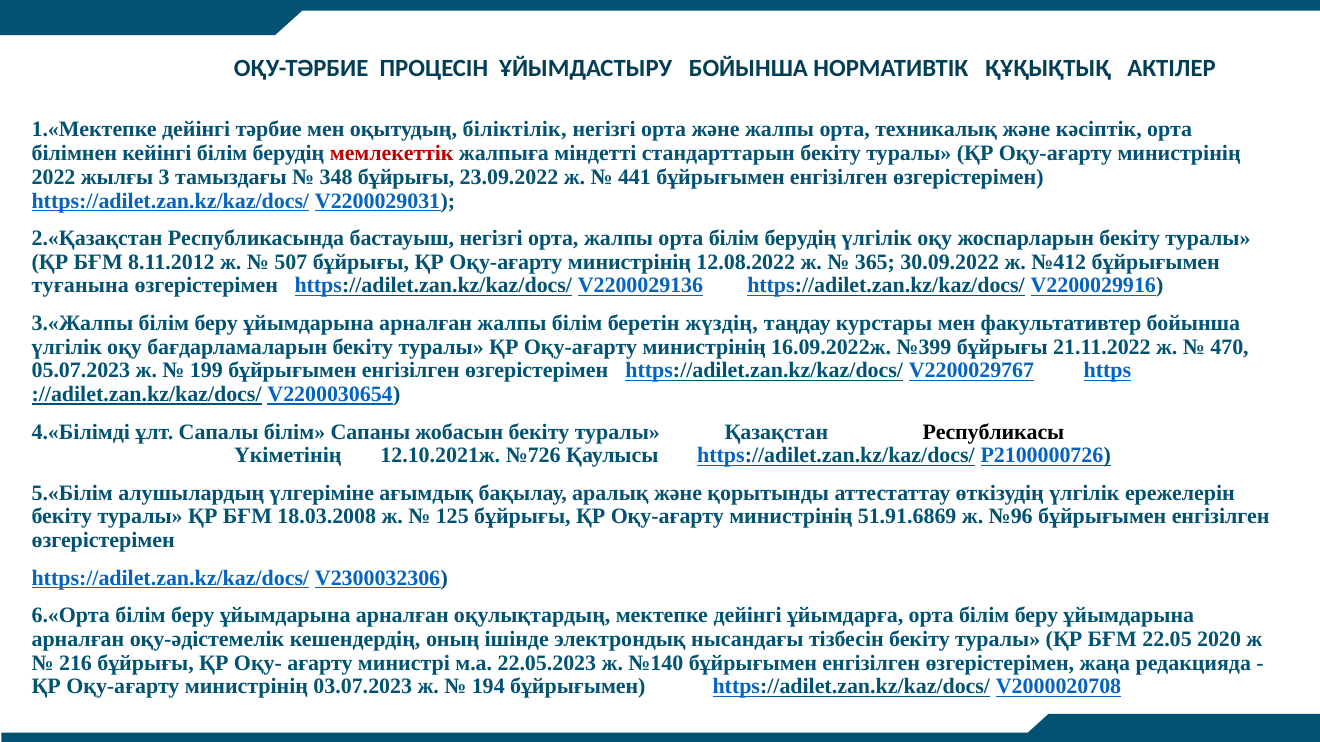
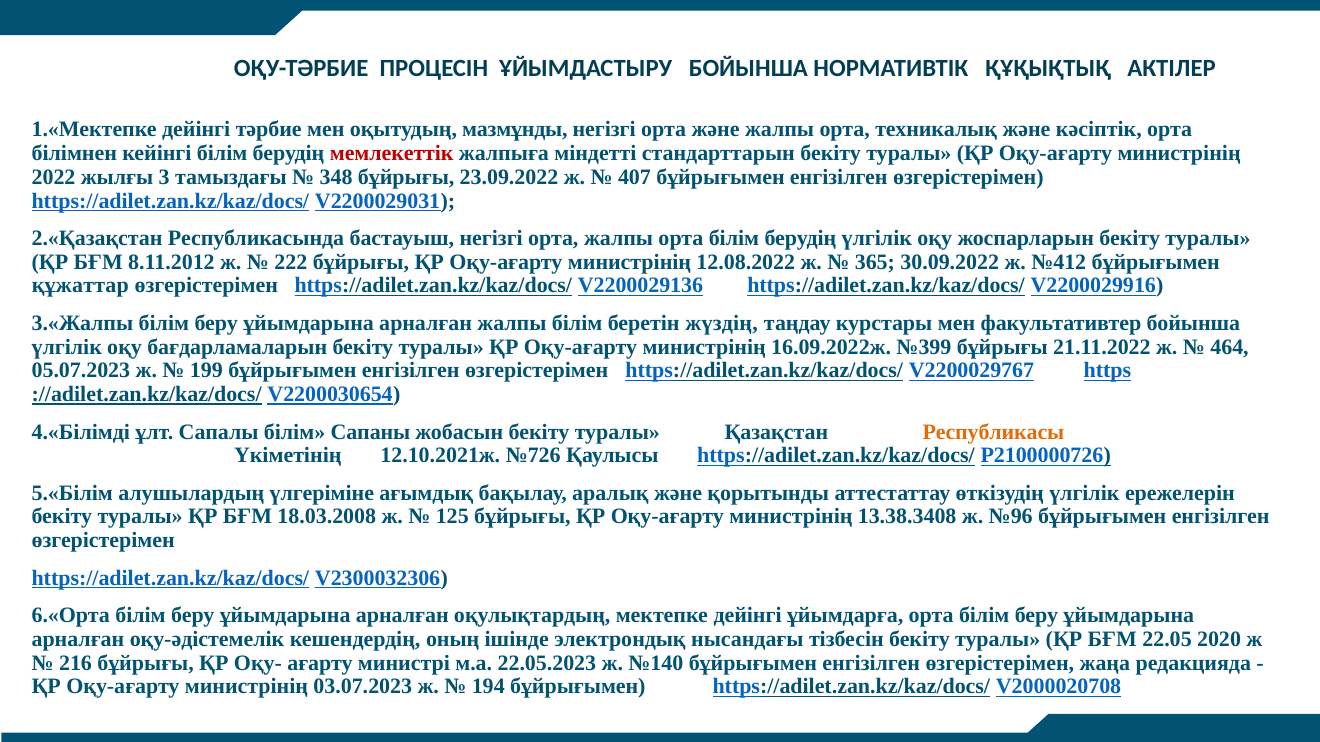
біліктілік: біліктілік -> мазмұнды
441: 441 -> 407
507: 507 -> 222
туғанына: туғанына -> құжаттар
470: 470 -> 464
Республикасы colour: black -> orange
51.91.6869: 51.91.6869 -> 13.38.3408
